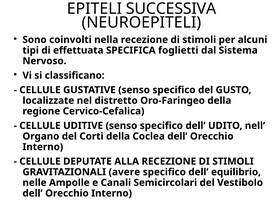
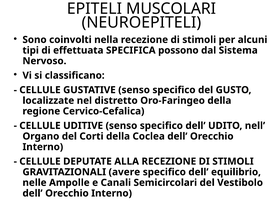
SUCCESSIVA: SUCCESSIVA -> MUSCOLARI
foglietti: foglietti -> possono
